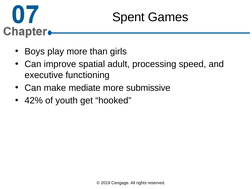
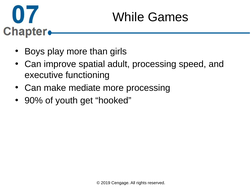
Spent: Spent -> While
more submissive: submissive -> processing
42%: 42% -> 90%
